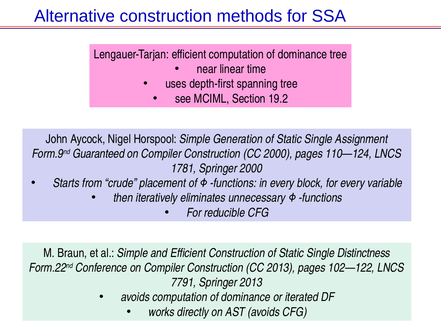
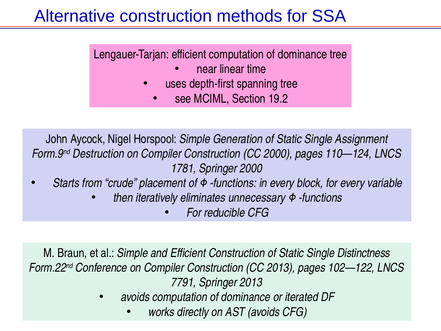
Guaranteed: Guaranteed -> Destruction
